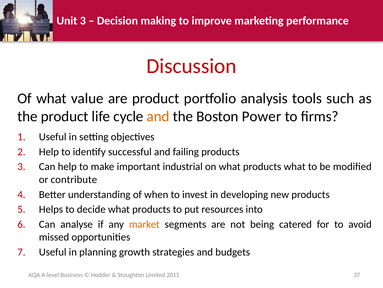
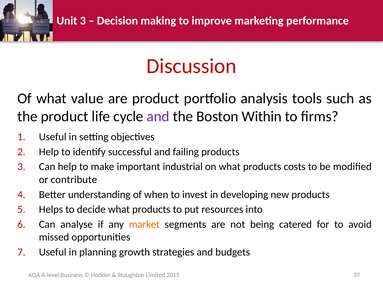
and at (158, 116) colour: orange -> purple
Power: Power -> Within
products what: what -> costs
